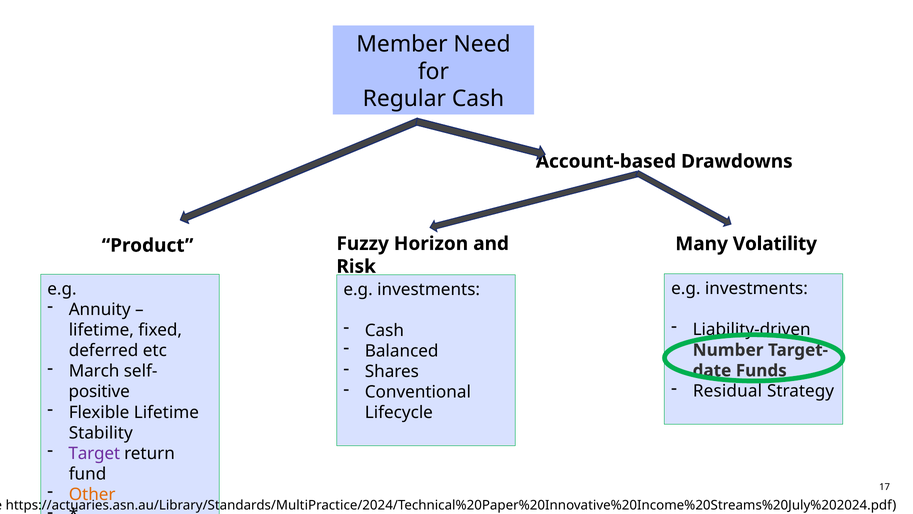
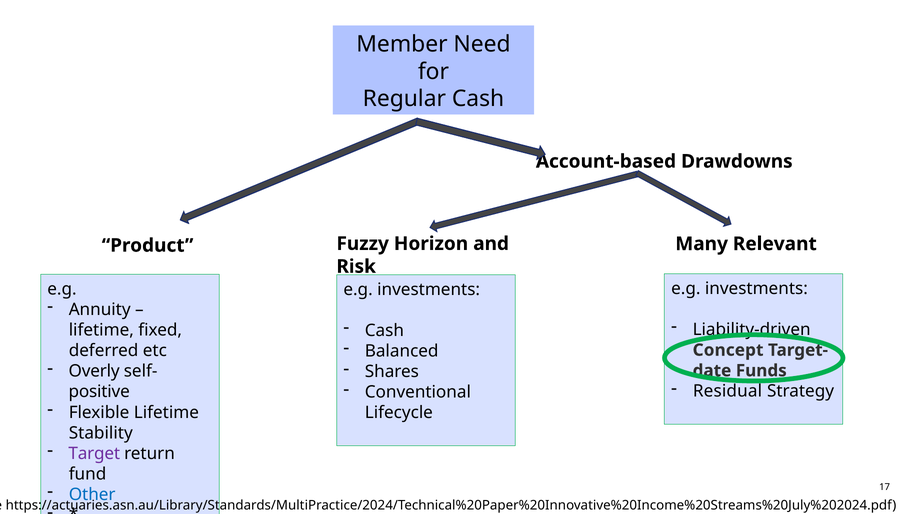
Volatility: Volatility -> Relevant
Number: Number -> Concept
March: March -> Overly
Other colour: orange -> blue
